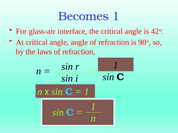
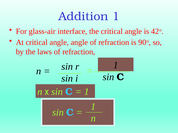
Becomes: Becomes -> Addition
